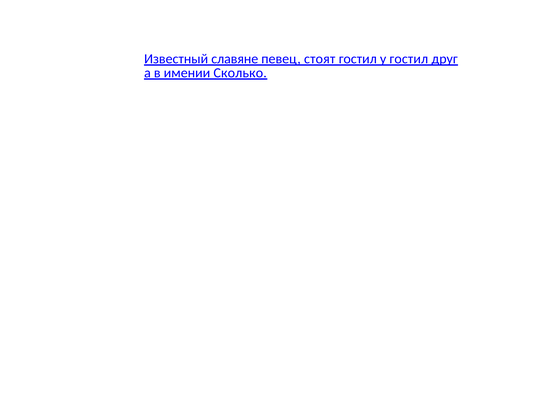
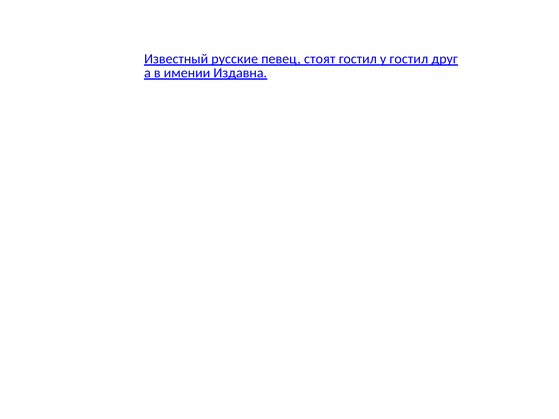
славяне: славяне -> русские
Сколько: Сколько -> Издавна
